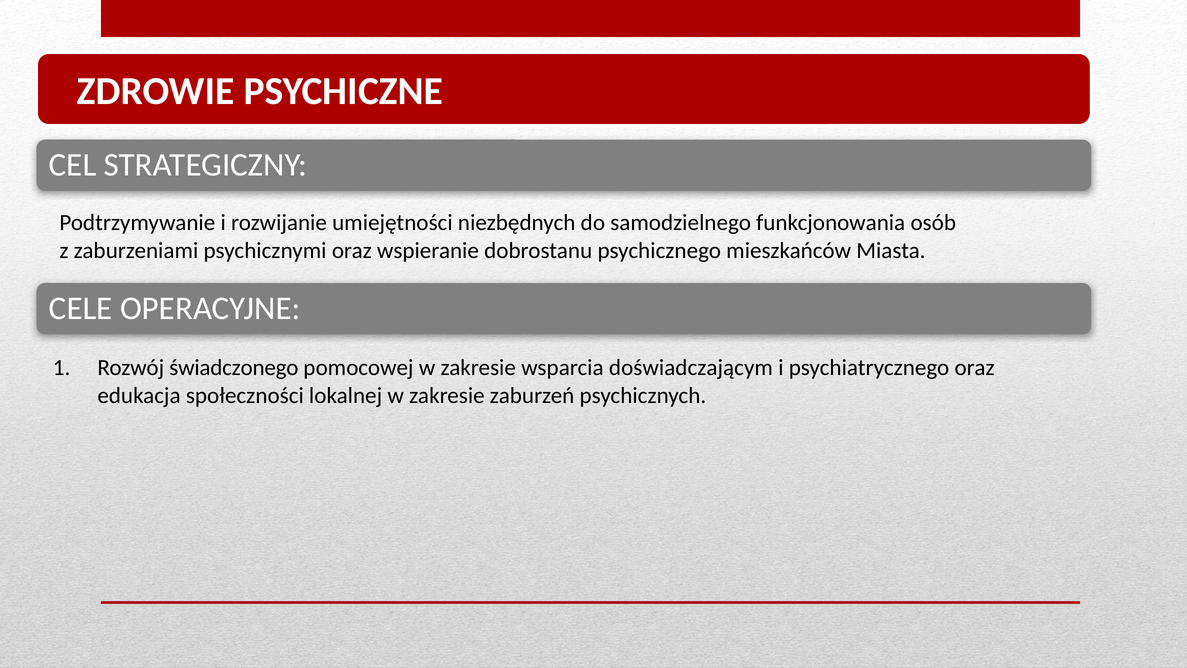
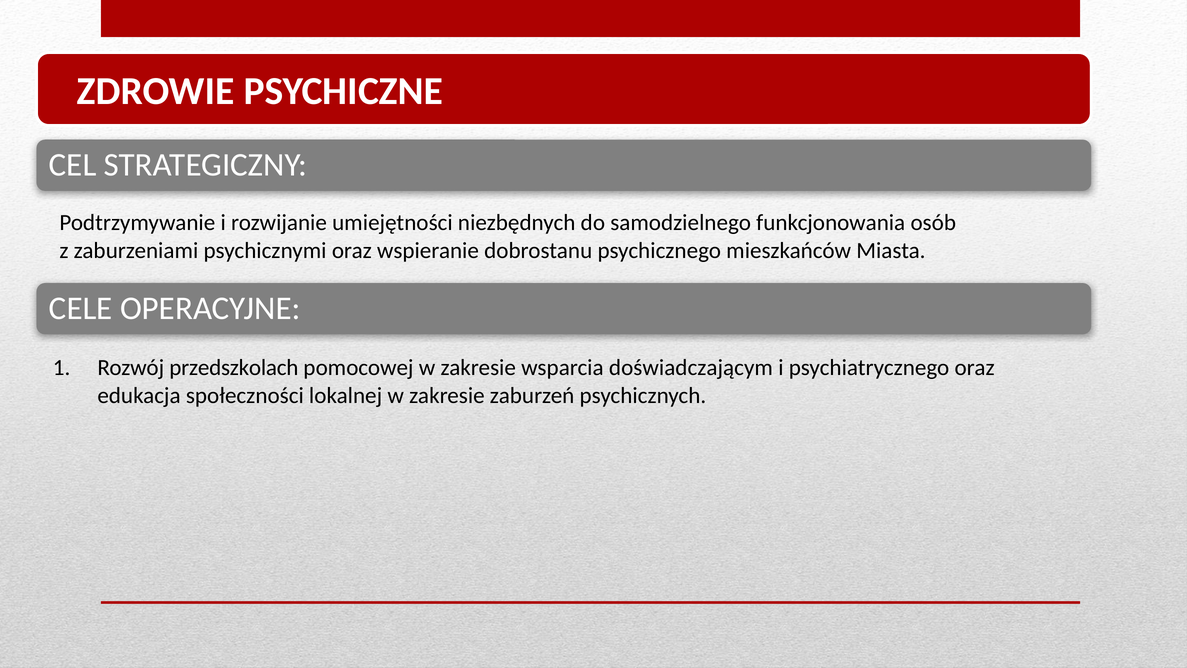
świadczonego: świadczonego -> przedszkolach
